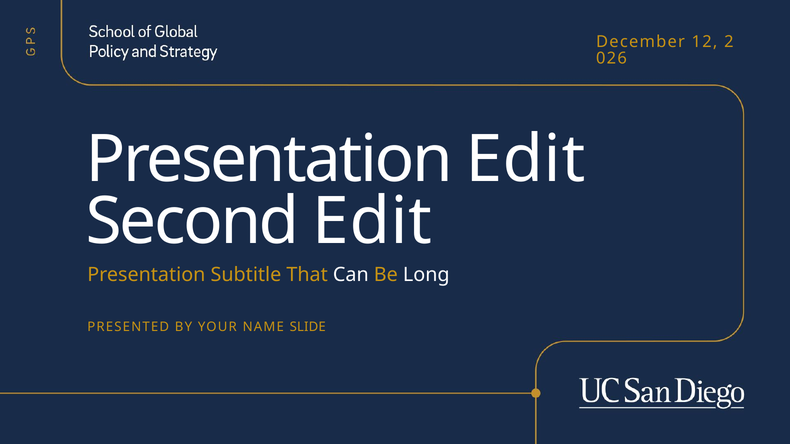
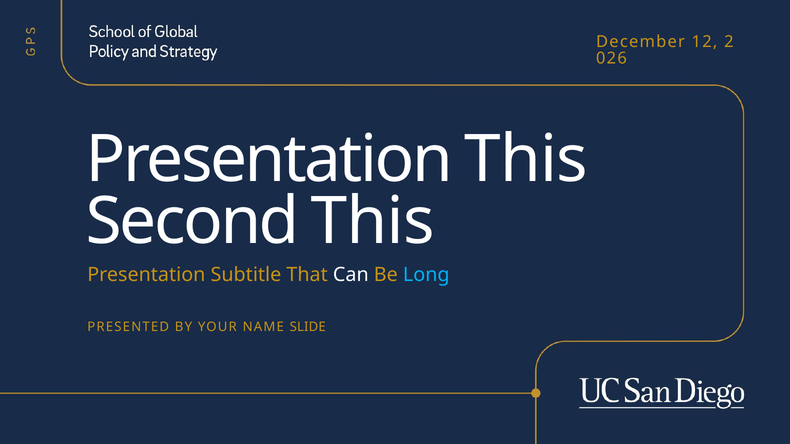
Presentation Edit: Edit -> This
Second Edit: Edit -> This
Long colour: white -> light blue
